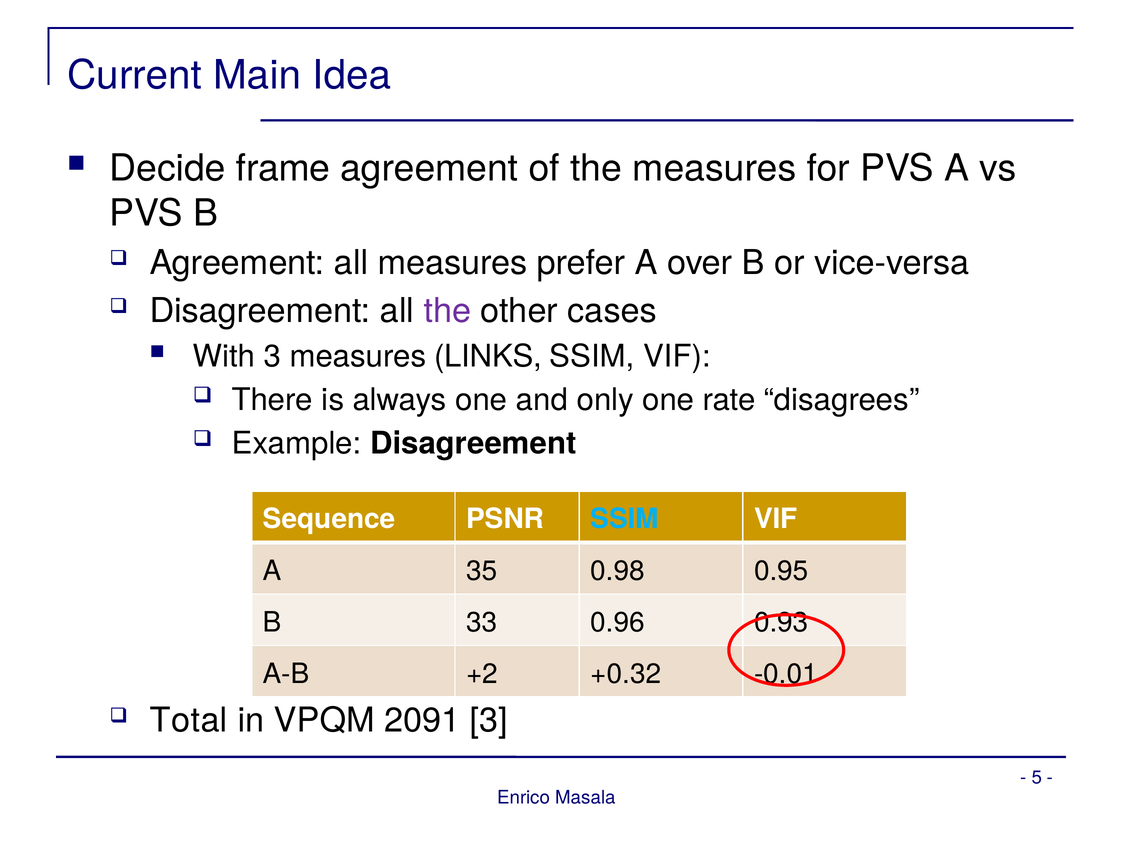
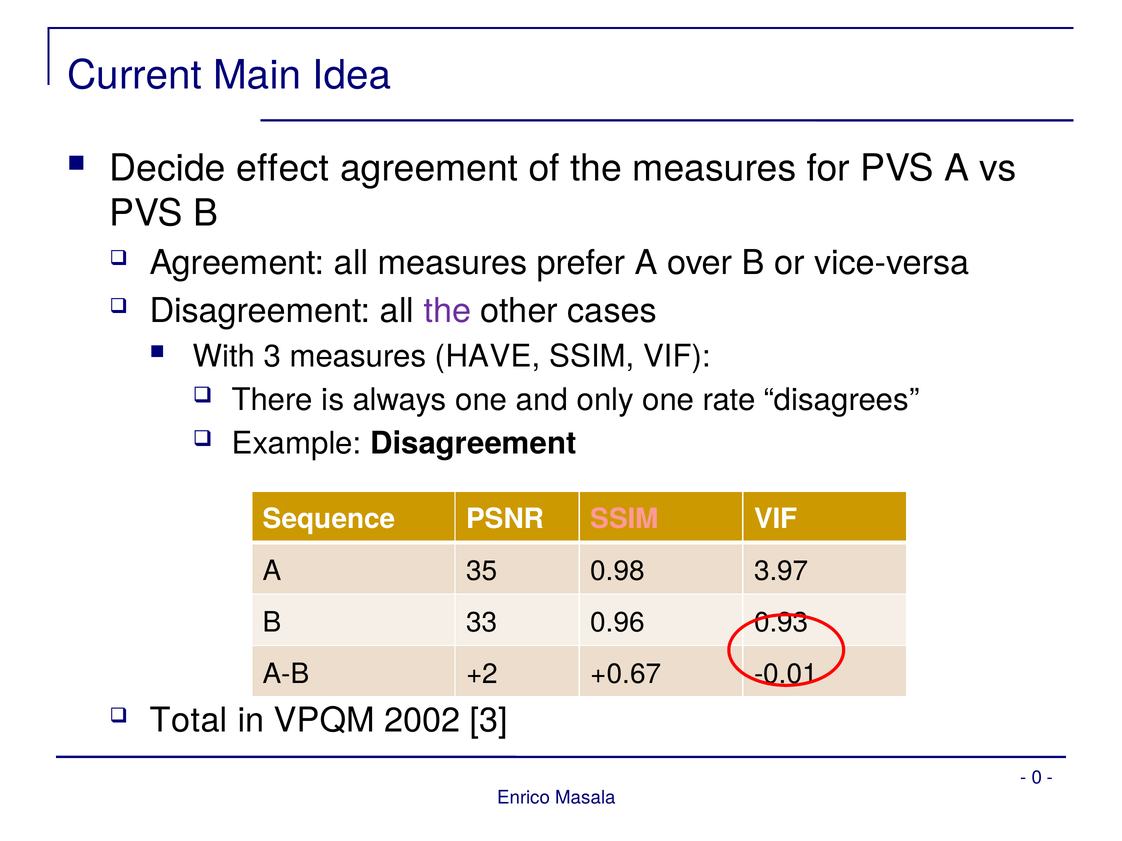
frame: frame -> effect
LINKS: LINKS -> HAVE
SSIM at (625, 519) colour: light blue -> pink
0.95: 0.95 -> 3.97
+0.32: +0.32 -> +0.67
2091: 2091 -> 2002
5: 5 -> 0
